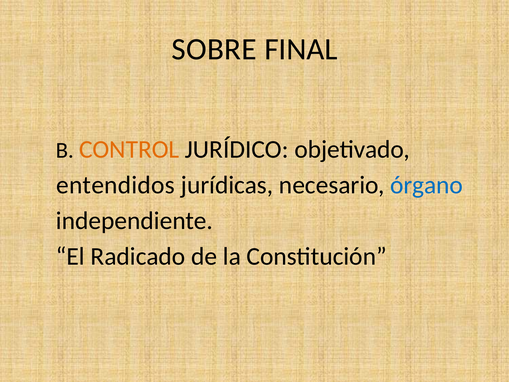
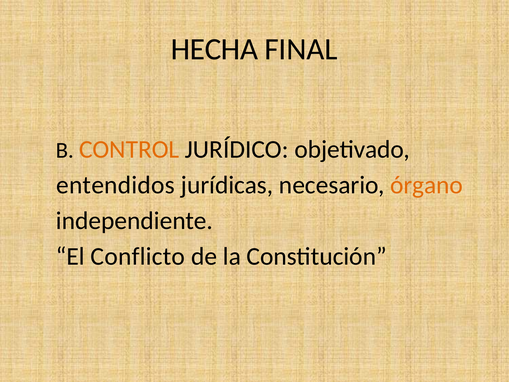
SOBRE: SOBRE -> HECHA
órgano colour: blue -> orange
Radicado: Radicado -> Conflicto
